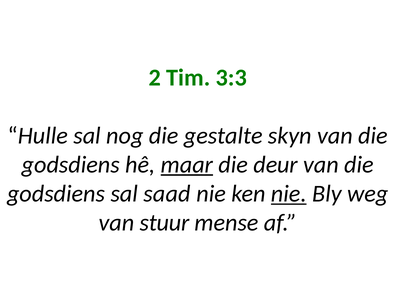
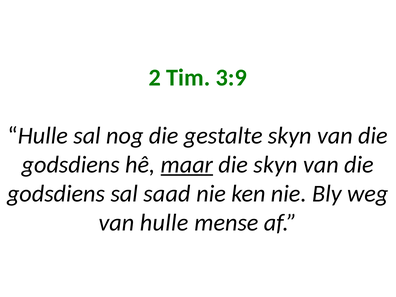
3:3: 3:3 -> 3:9
die deur: deur -> skyn
nie at (289, 194) underline: present -> none
van stuur: stuur -> hulle
